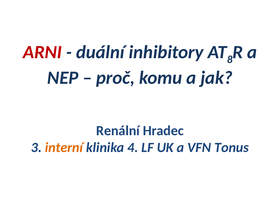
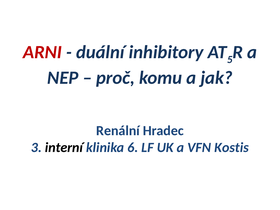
8: 8 -> 5
interní colour: orange -> black
4: 4 -> 6
Tonus: Tonus -> Kostis
